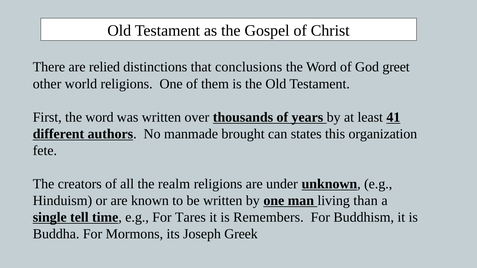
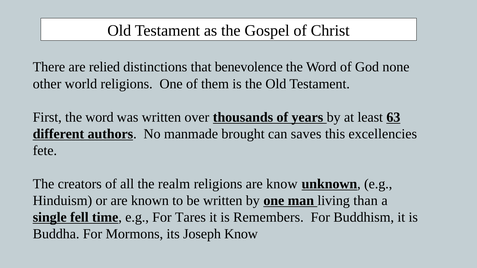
conclusions: conclusions -> benevolence
greet: greet -> none
41: 41 -> 63
states: states -> saves
organization: organization -> excellencies
are under: under -> know
tell: tell -> fell
Joseph Greek: Greek -> Know
